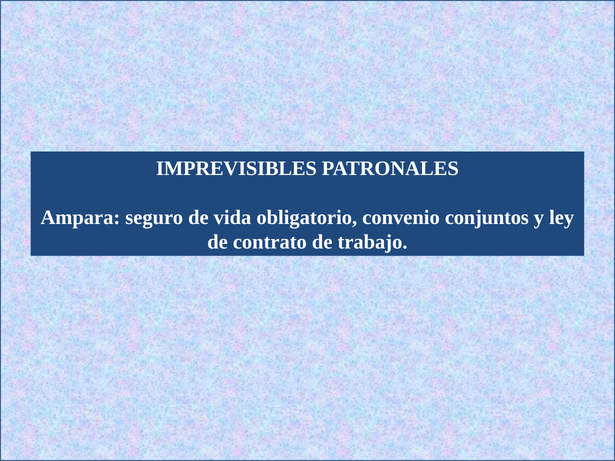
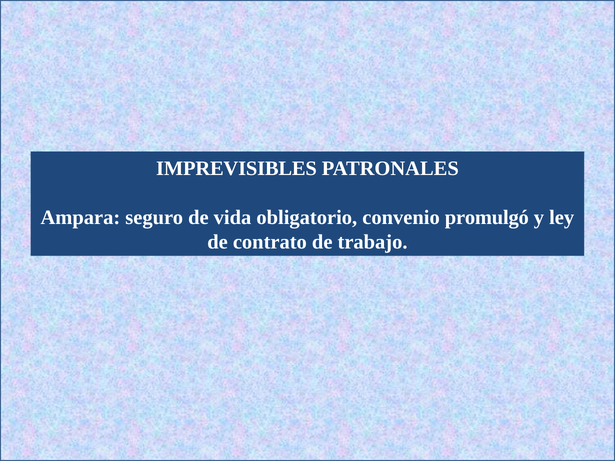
conjuntos: conjuntos -> promulgó
